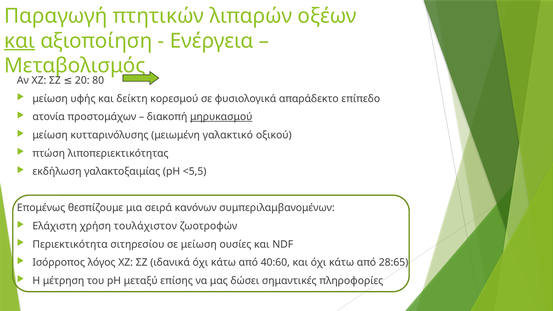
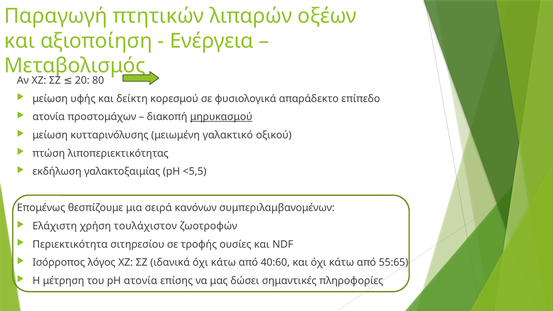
και at (20, 41) underline: present -> none
σε μείωση: μείωση -> τροφής
28:65: 28:65 -> 55:65
pH μεταξύ: μεταξύ -> ατονία
